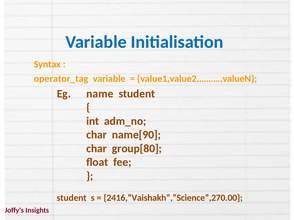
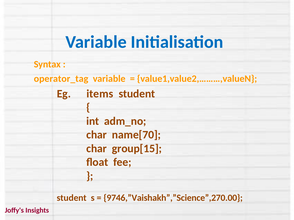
name: name -> items
name[90: name[90 -> name[70
group[80: group[80 -> group[15
2416,”Vaishakh”,”Science”,270.00: 2416,”Vaishakh”,”Science”,270.00 -> 9746,”Vaishakh”,”Science”,270.00
